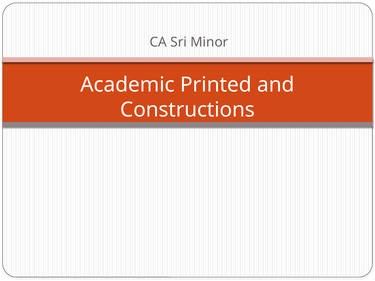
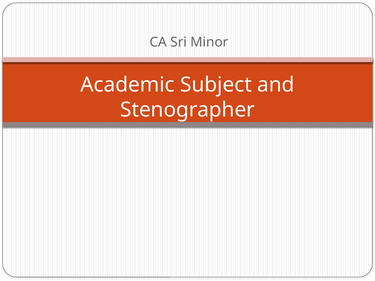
Printed: Printed -> Subject
Constructions: Constructions -> Stenographer
